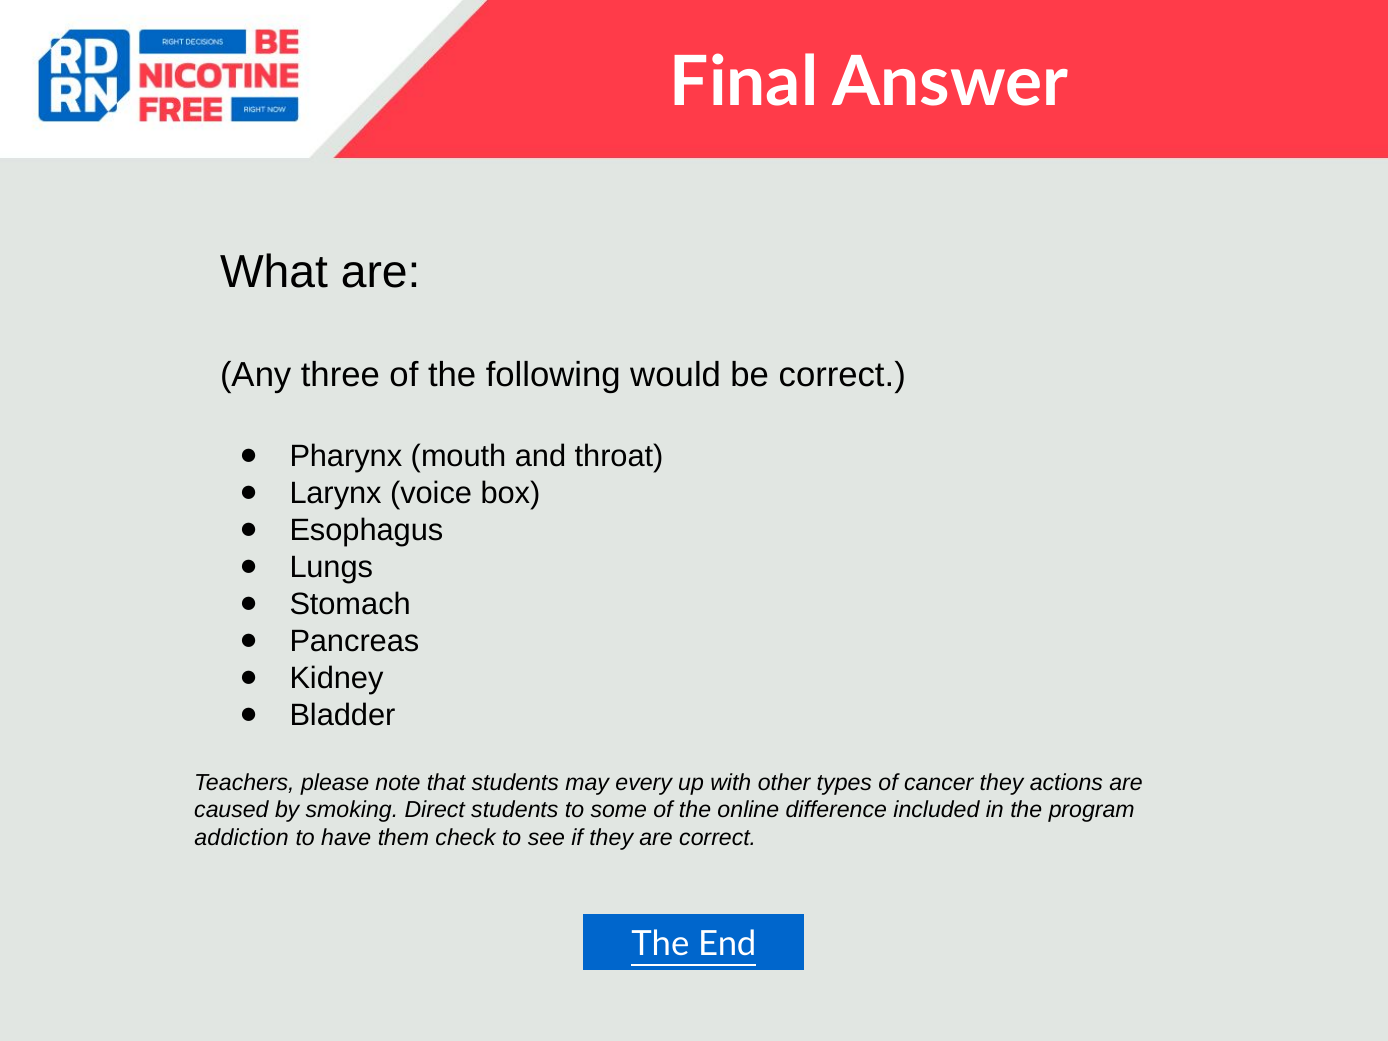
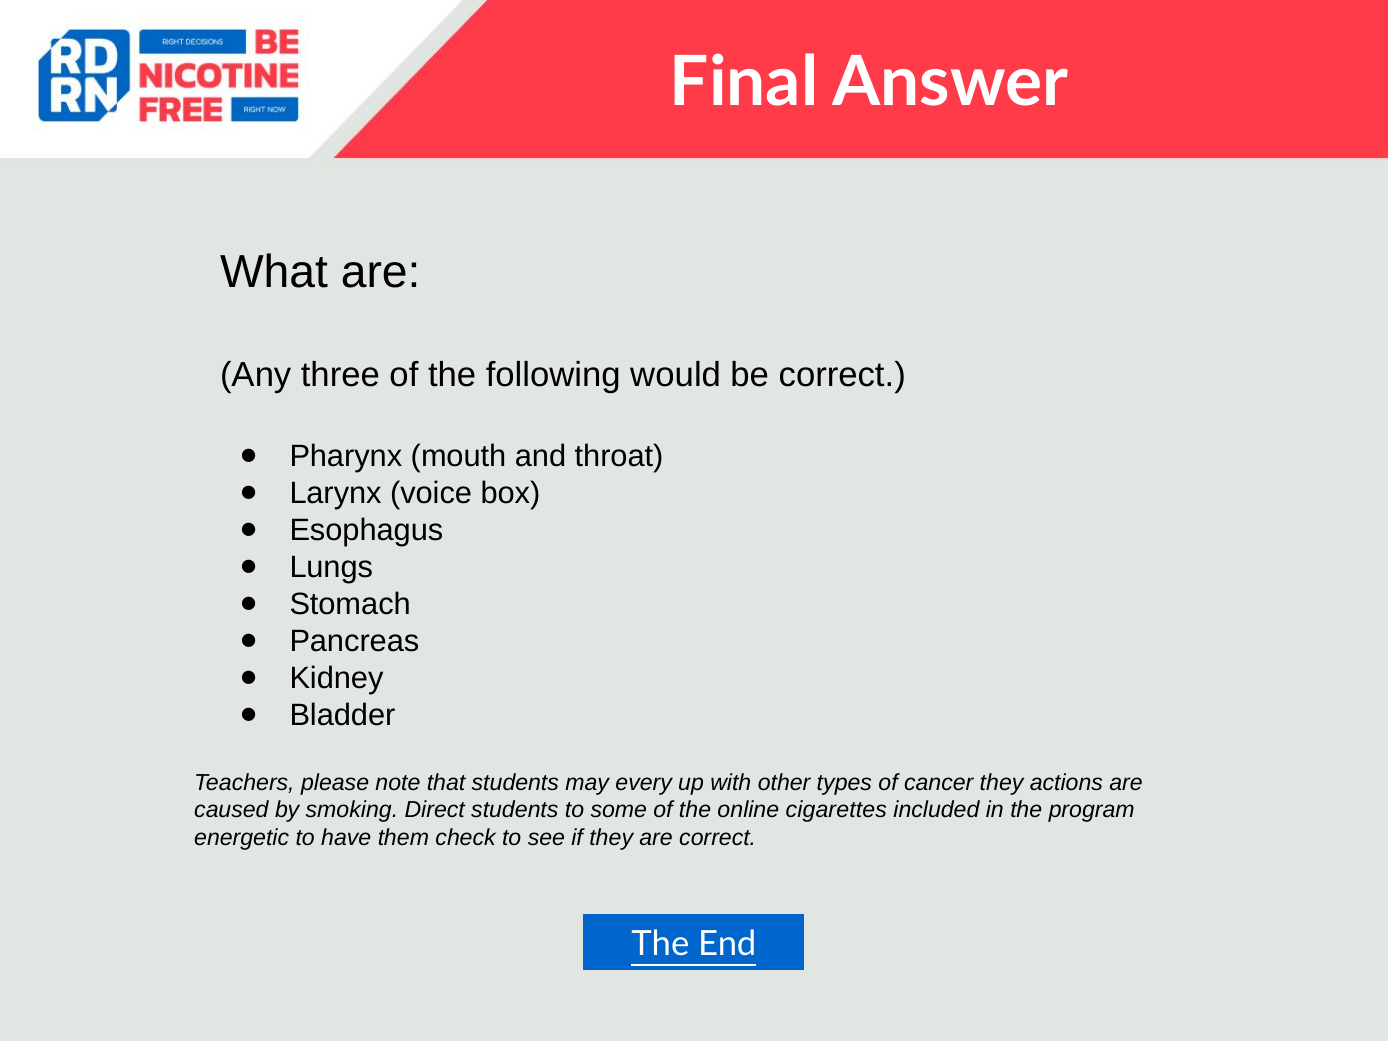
difference: difference -> cigarettes
addiction: addiction -> energetic
